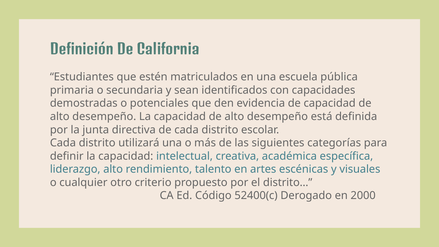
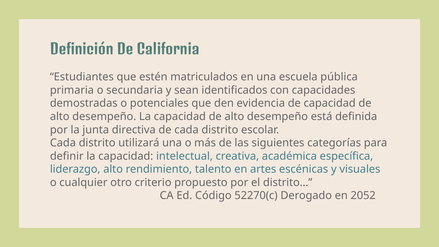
52400(c: 52400(c -> 52270(c
2000: 2000 -> 2052
